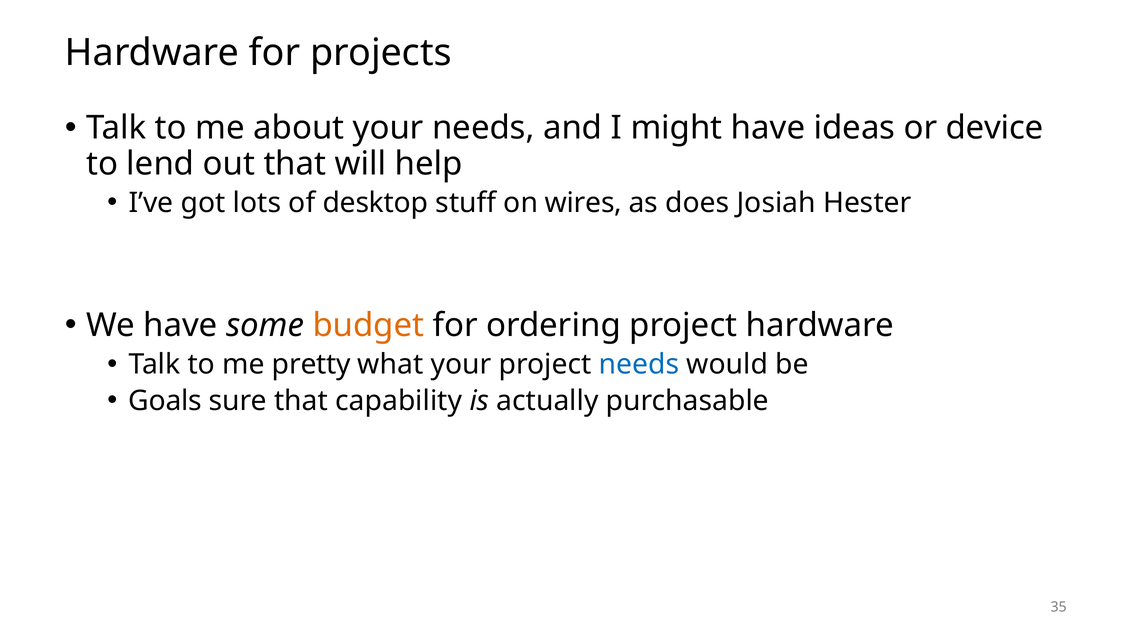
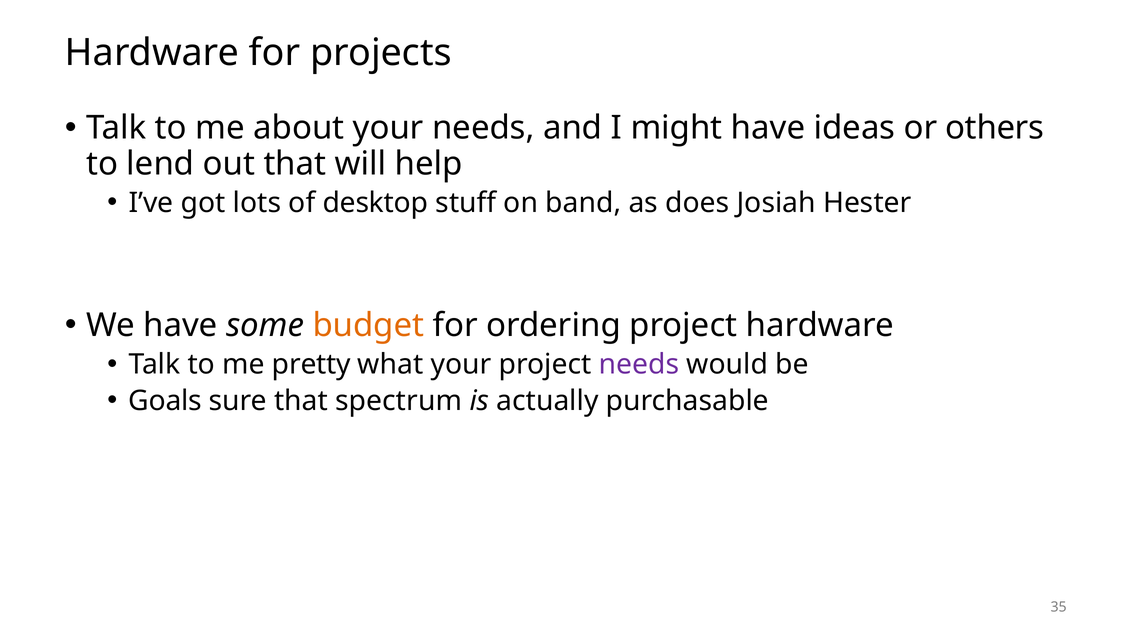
device: device -> others
wires: wires -> band
needs at (639, 364) colour: blue -> purple
capability: capability -> spectrum
